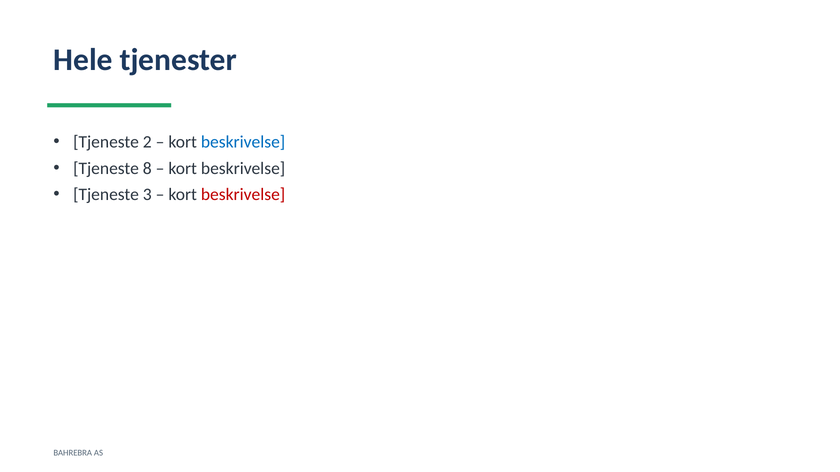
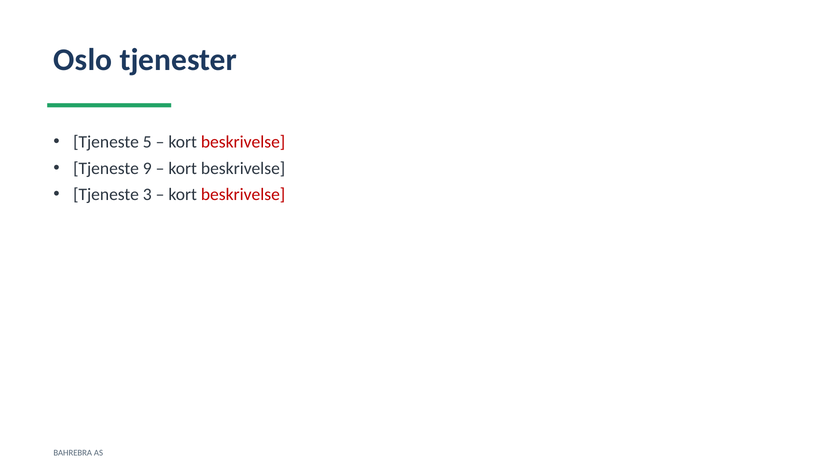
Hele: Hele -> Oslo
2: 2 -> 5
beskrivelse at (243, 142) colour: blue -> red
8: 8 -> 9
